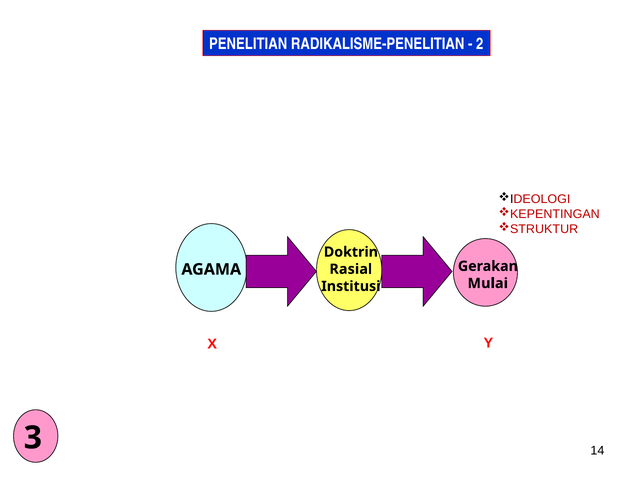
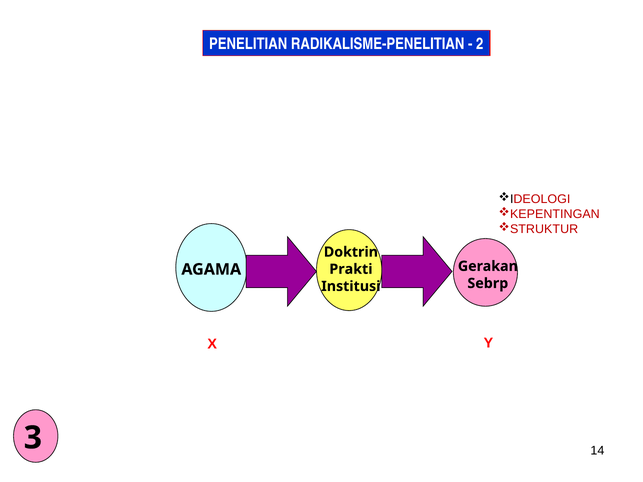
Rasial: Rasial -> Prakti
Mulai: Mulai -> Sebrp
